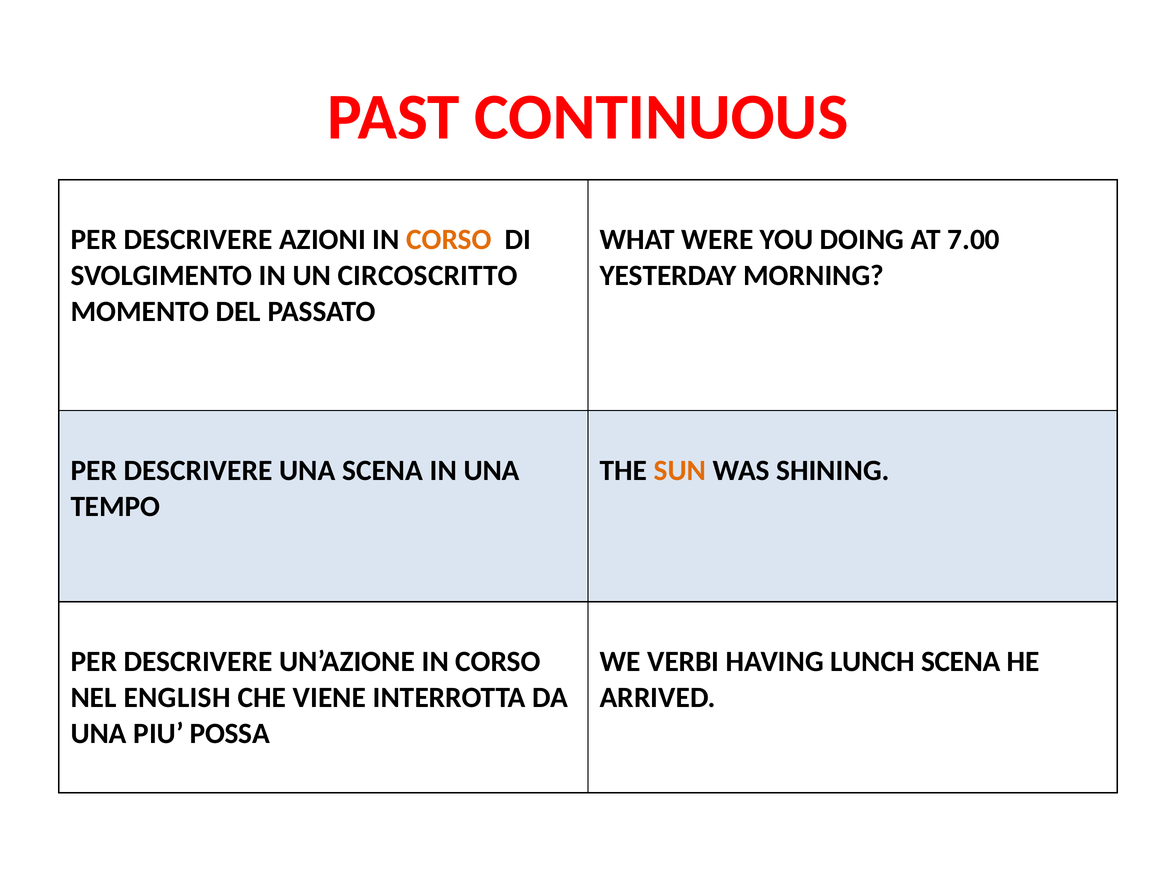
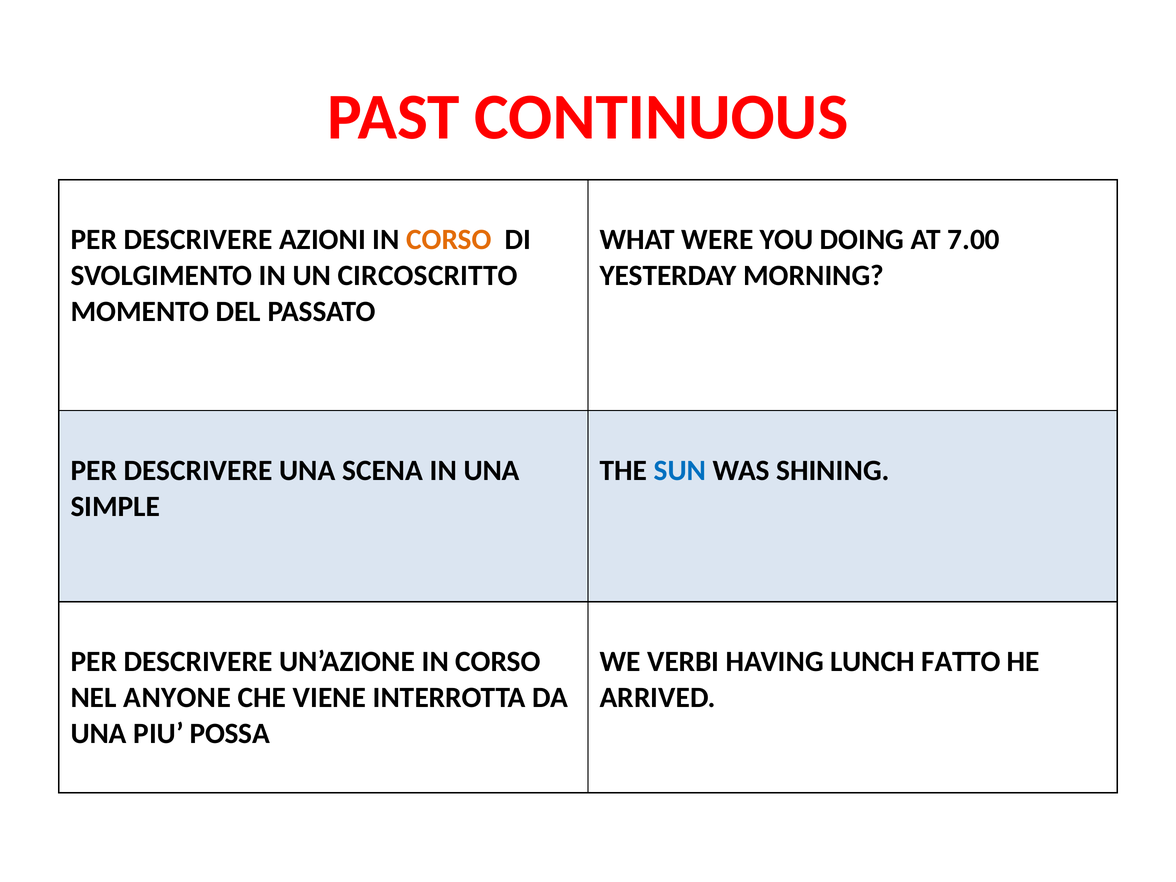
SUN colour: orange -> blue
TEMPO: TEMPO -> SIMPLE
LUNCH SCENA: SCENA -> FATTO
ENGLISH: ENGLISH -> ANYONE
